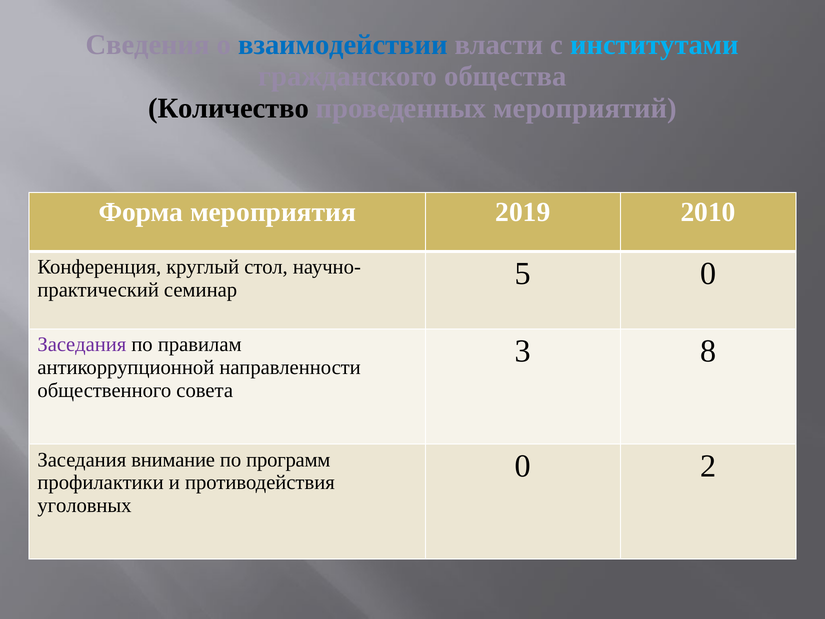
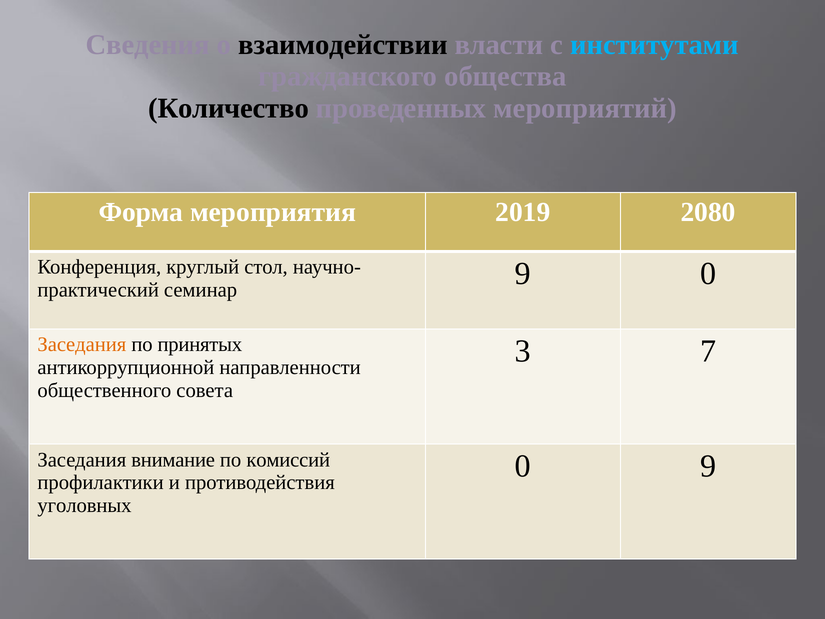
взаимодействии colour: blue -> black
2010: 2010 -> 2080
семинар 5: 5 -> 9
Заседания at (82, 345) colour: purple -> orange
правилам: правилам -> принятых
8: 8 -> 7
программ: программ -> комиссий
0 2: 2 -> 9
